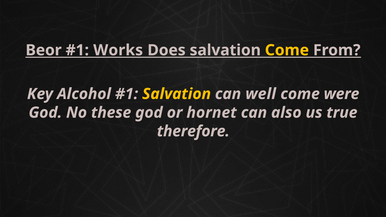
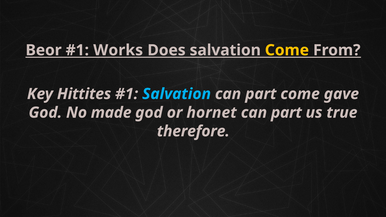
Alcohol: Alcohol -> Hittites
Salvation at (177, 94) colour: yellow -> light blue
well at (261, 94): well -> part
were: were -> gave
these: these -> made
also at (286, 113): also -> part
